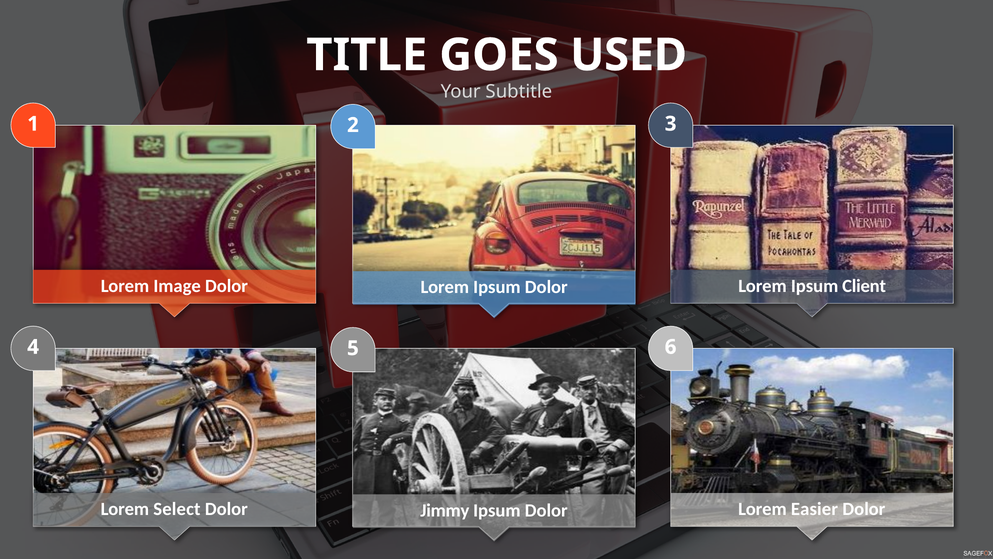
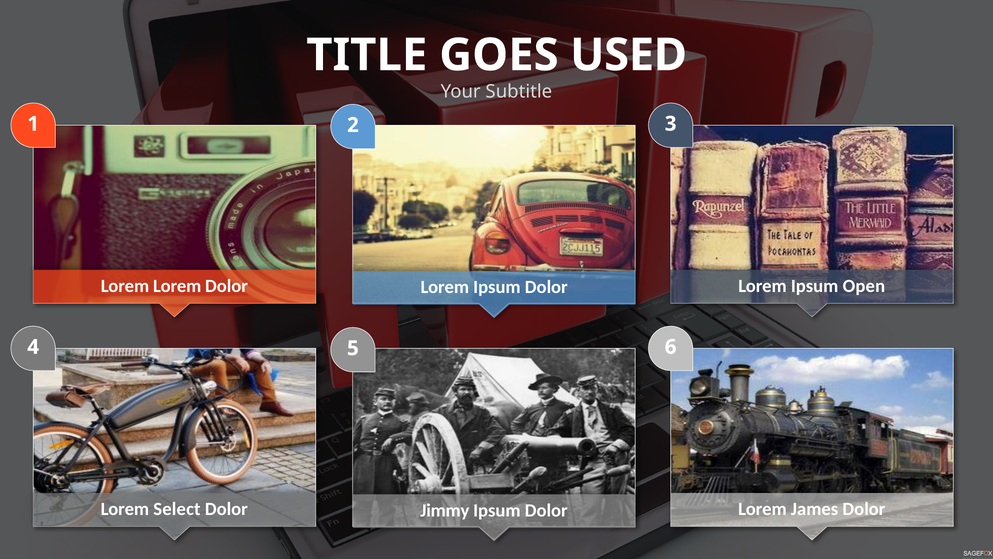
Lorem Image: Image -> Lorem
Client: Client -> Open
Easier: Easier -> James
